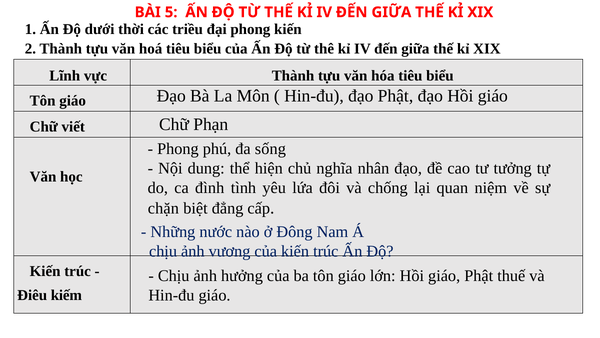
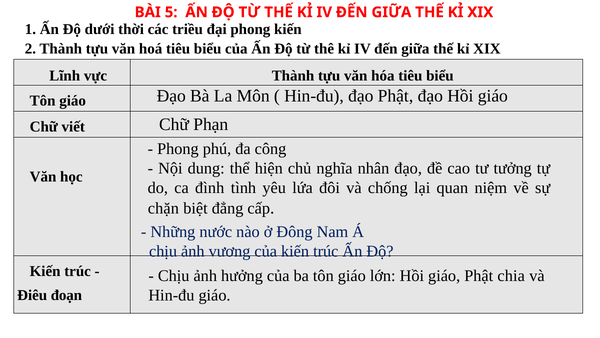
sống: sống -> công
thuế: thuế -> chia
kiếm: kiếm -> đoạn
